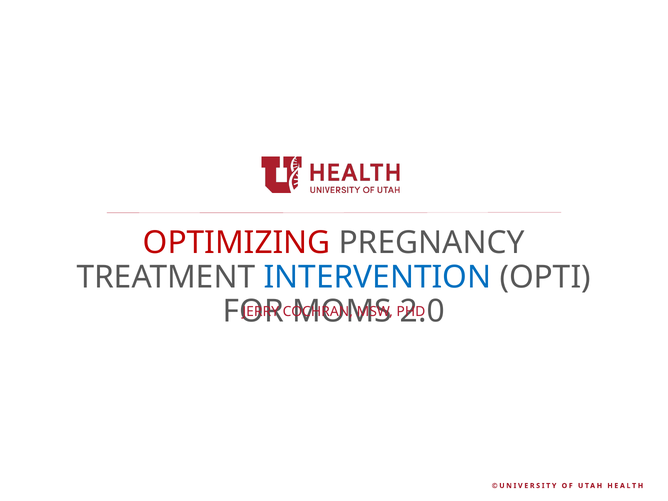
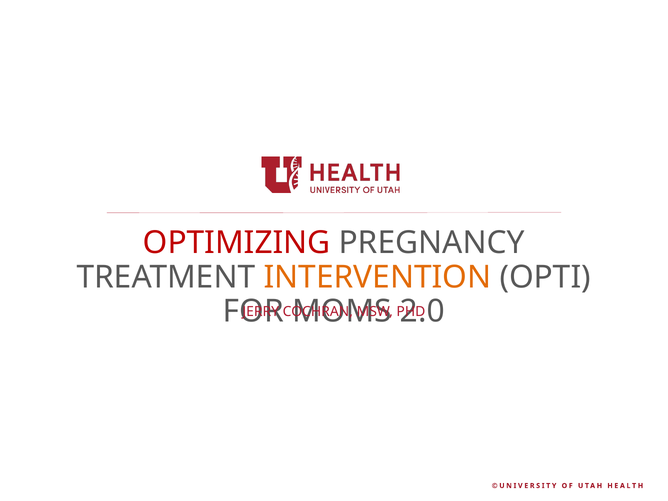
INTERVENTION colour: blue -> orange
